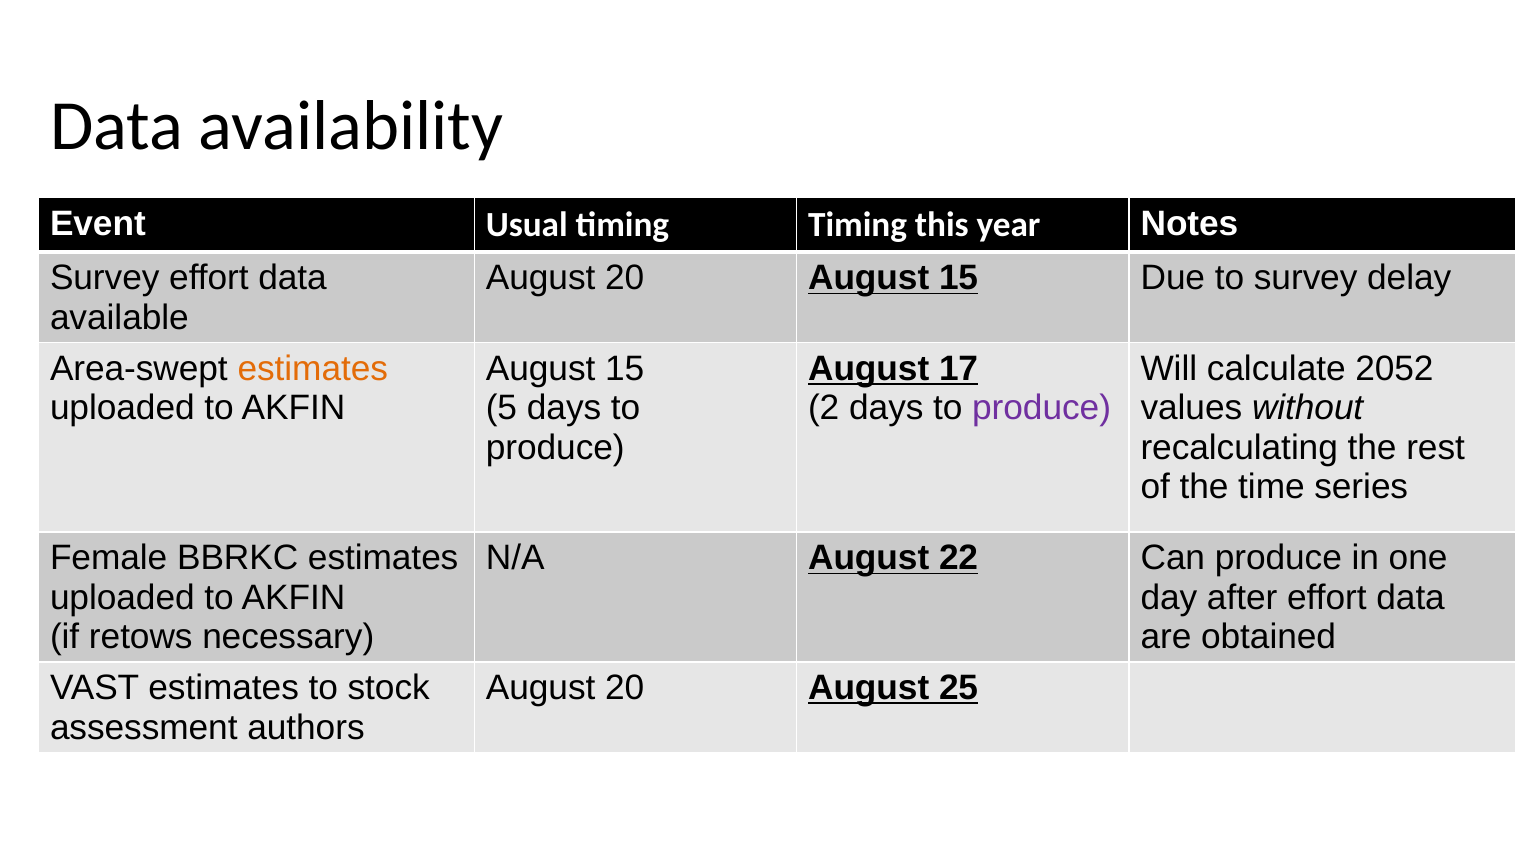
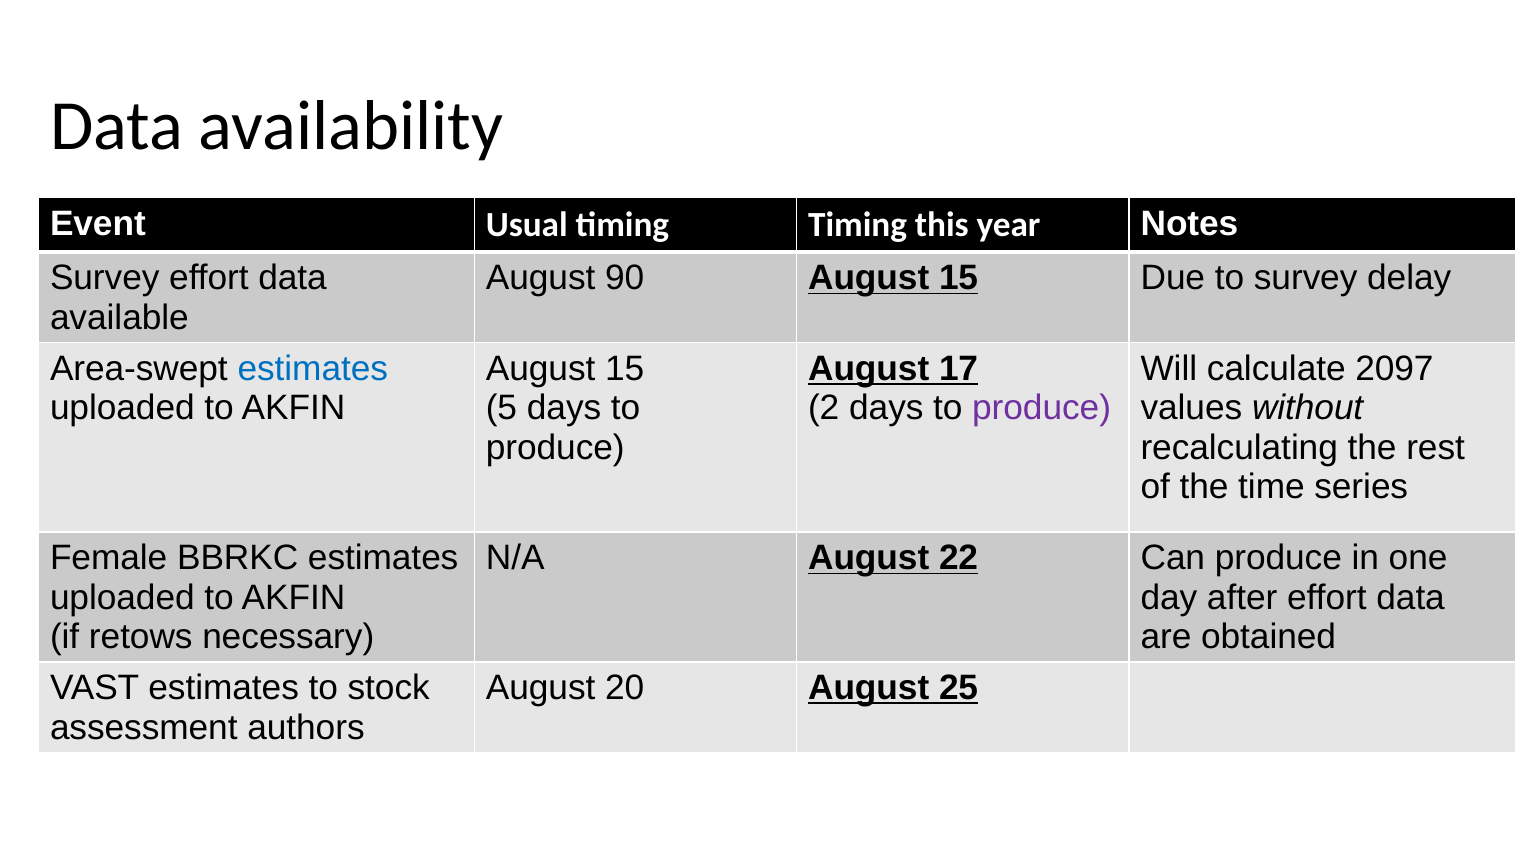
20 at (625, 278): 20 -> 90
estimates at (313, 368) colour: orange -> blue
2052: 2052 -> 2097
